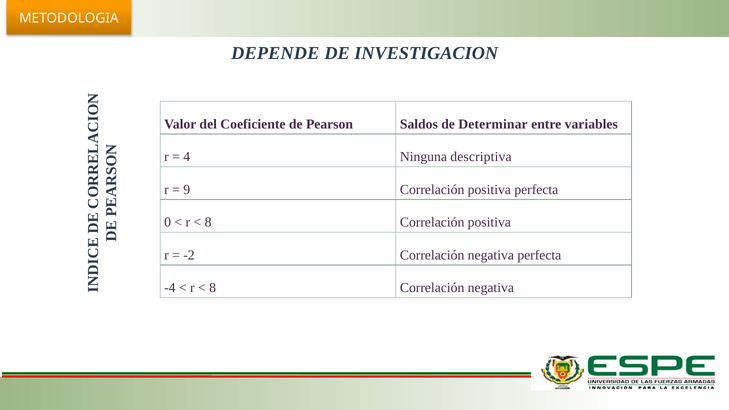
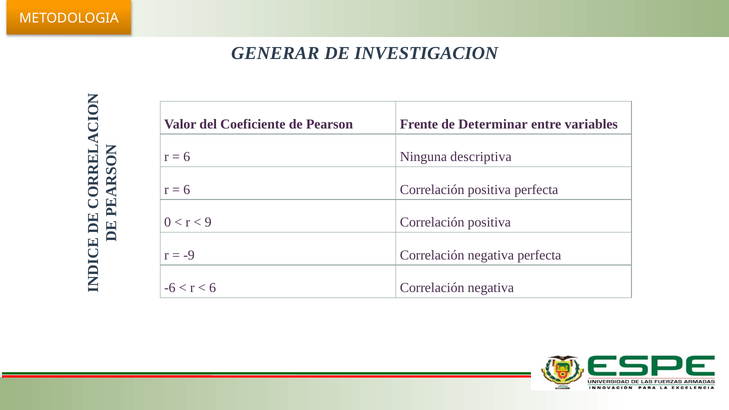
DEPENDE: DEPENDE -> GENERAR
Saldos: Saldos -> Frente
4 at (187, 157): 4 -> 6
9 at (187, 190): 9 -> 6
8 at (208, 222): 8 -> 9
-2: -2 -> -9
-4: -4 -> -6
8 at (213, 288): 8 -> 6
